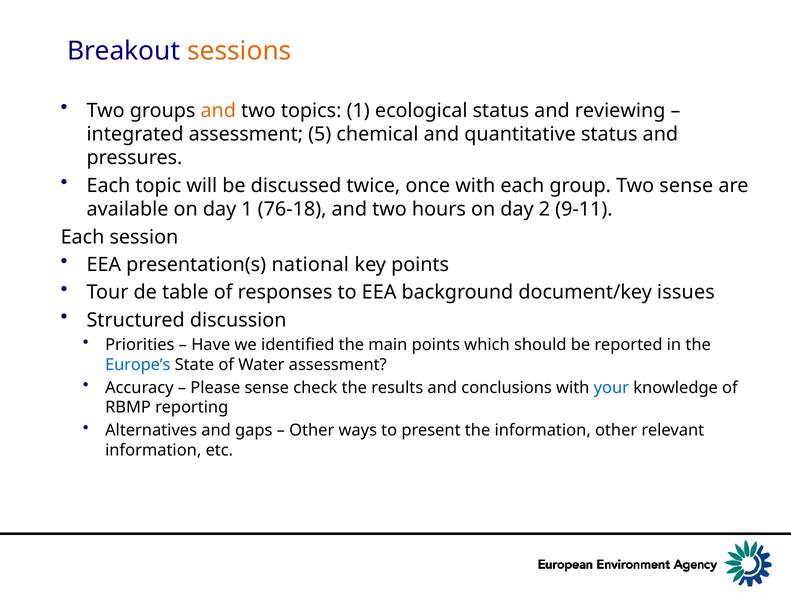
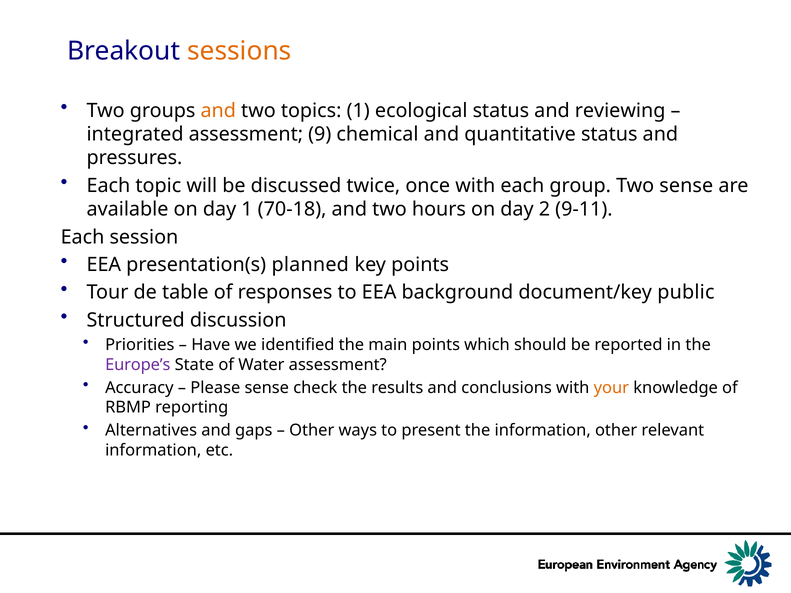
5: 5 -> 9
76-18: 76-18 -> 70-18
national: national -> planned
issues: issues -> public
Europe’s colour: blue -> purple
your colour: blue -> orange
